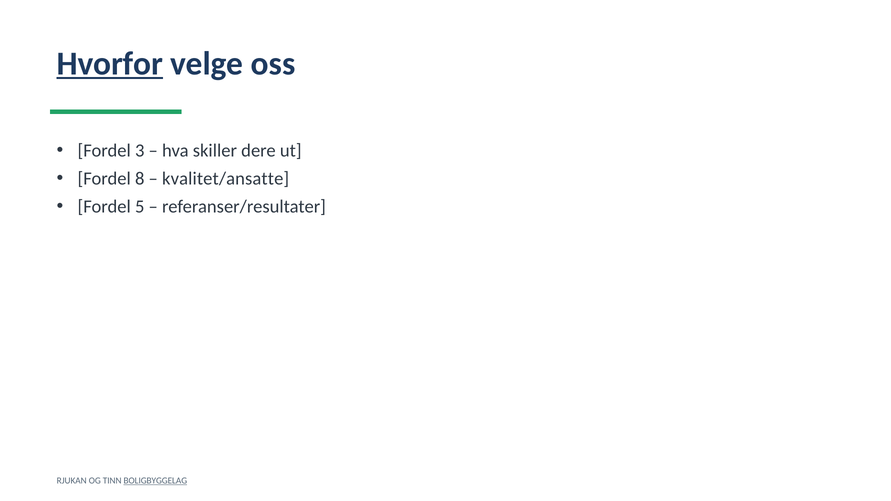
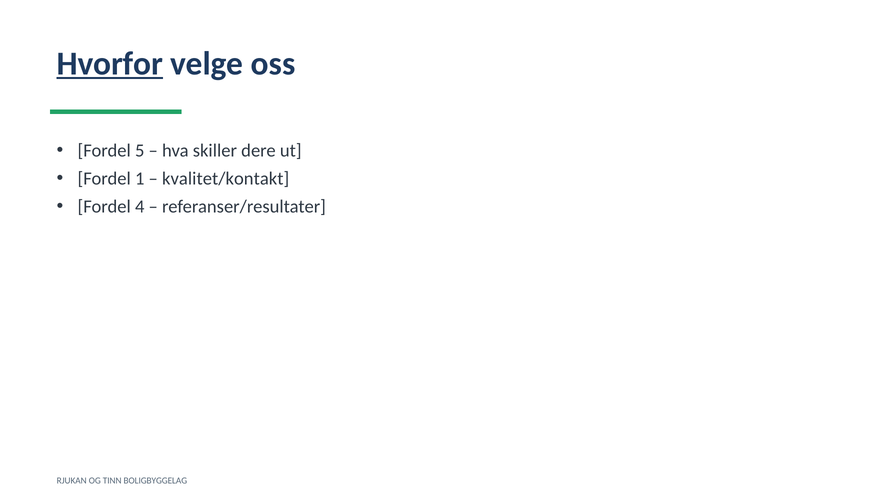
3: 3 -> 5
8: 8 -> 1
kvalitet/ansatte: kvalitet/ansatte -> kvalitet/kontakt
5: 5 -> 4
BOLIGBYGGELAG underline: present -> none
